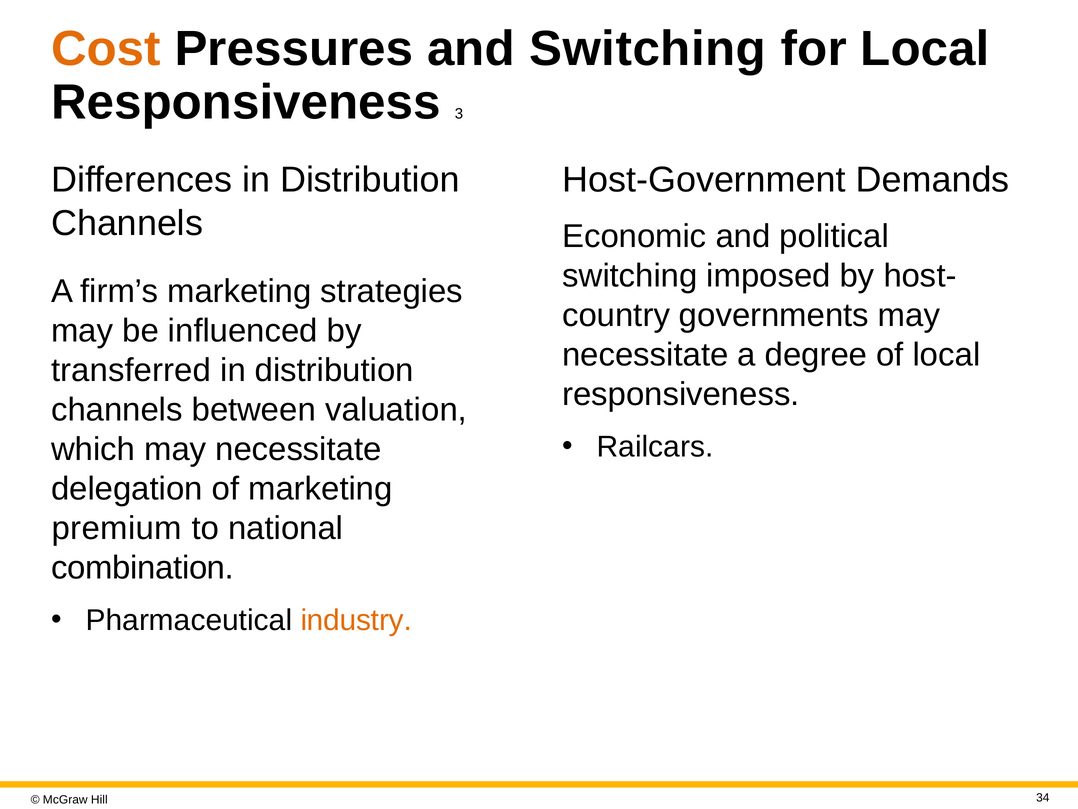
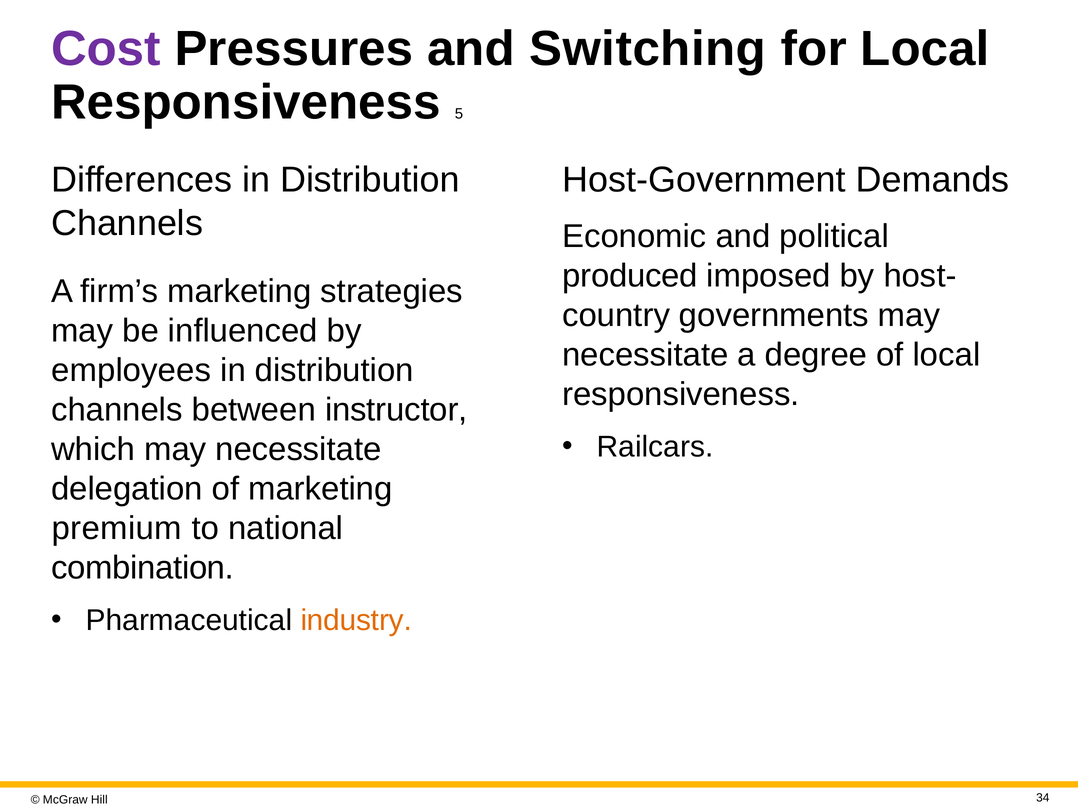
Cost colour: orange -> purple
3: 3 -> 5
switching at (630, 276): switching -> produced
transferred: transferred -> employees
valuation: valuation -> instructor
